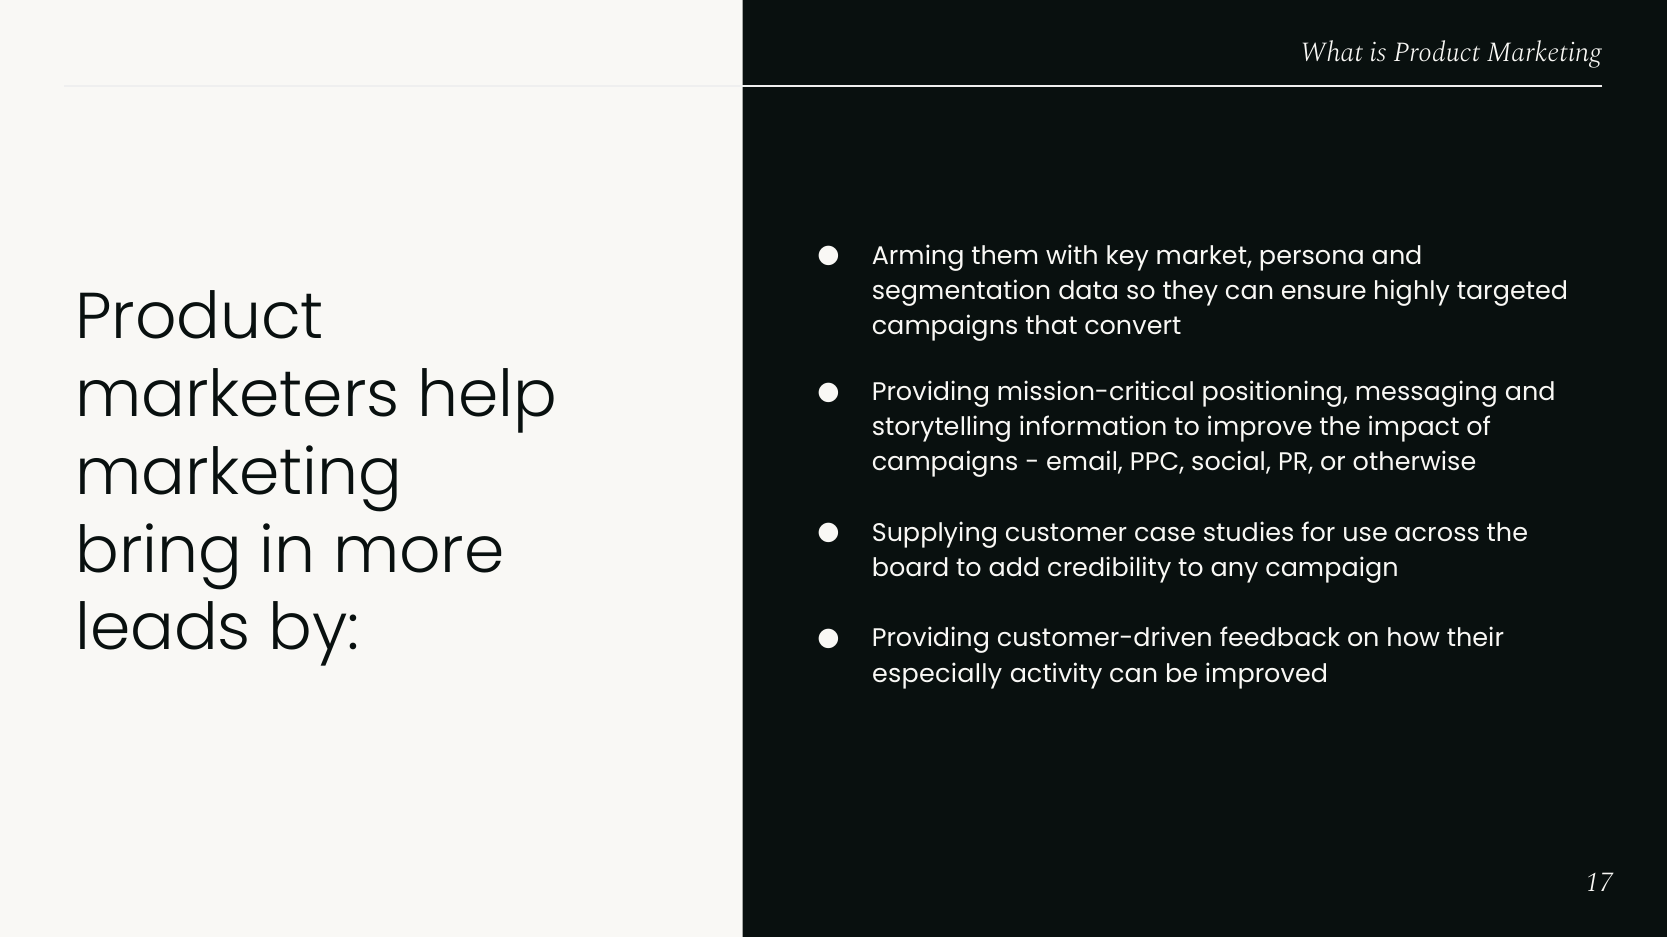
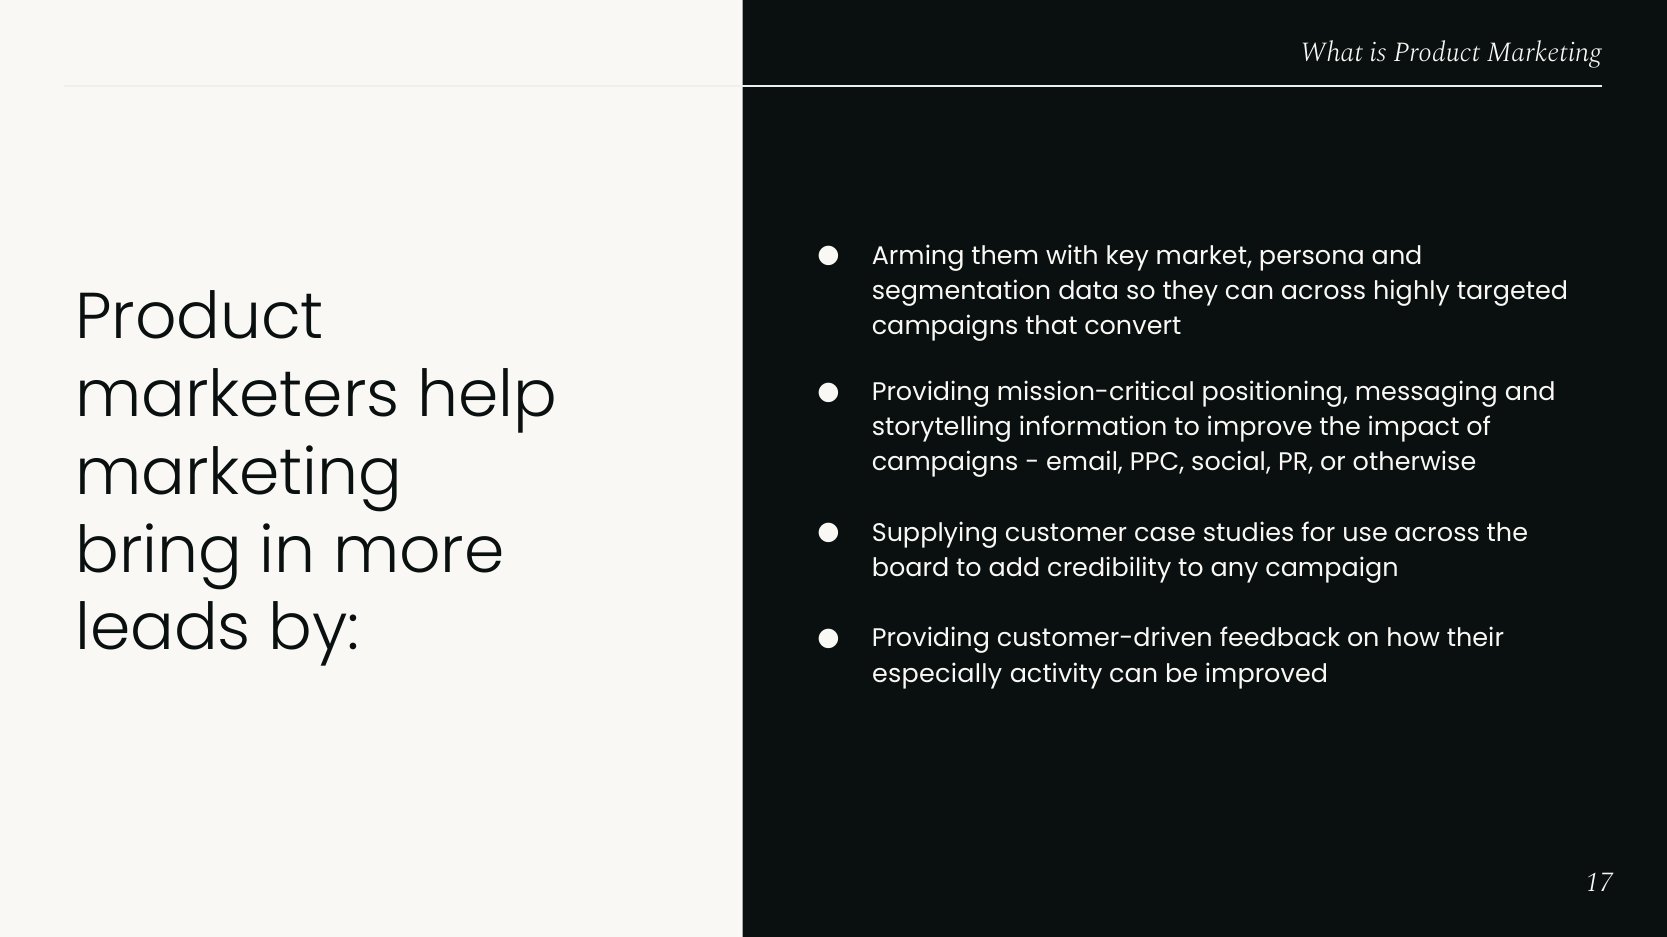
can ensure: ensure -> across
